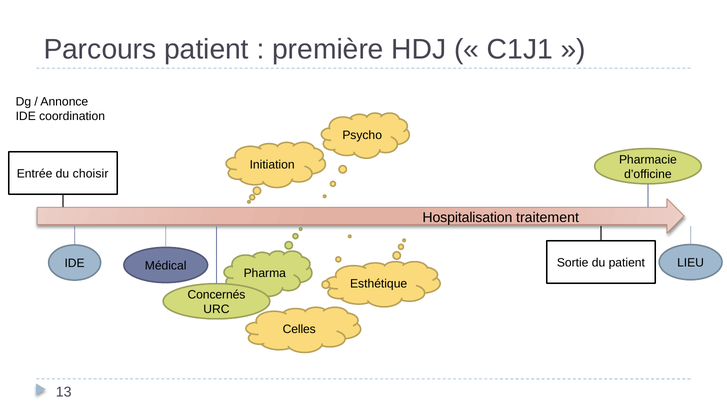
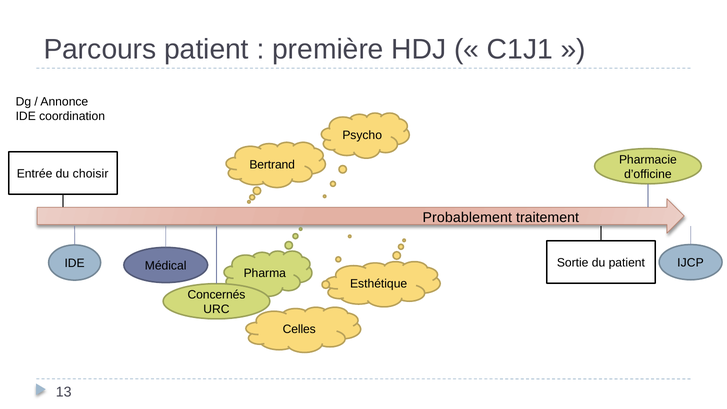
Initiation: Initiation -> Bertrand
Hospitalisation: Hospitalisation -> Probablement
LIEU: LIEU -> IJCP
